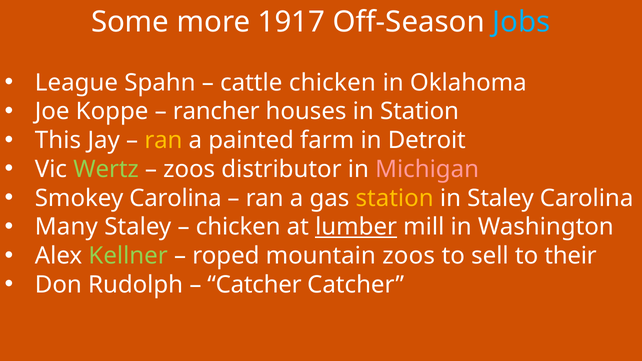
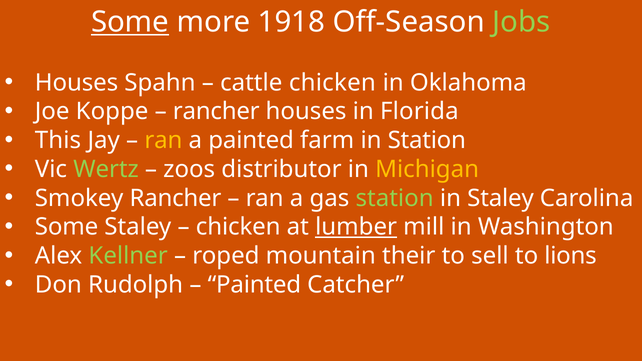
Some at (130, 22) underline: none -> present
1917: 1917 -> 1918
Jobs colour: light blue -> light green
League at (76, 83): League -> Houses
in Station: Station -> Florida
in Detroit: Detroit -> Station
Michigan colour: pink -> yellow
Smokey Carolina: Carolina -> Rancher
station at (395, 198) colour: yellow -> light green
Many at (66, 227): Many -> Some
mountain zoos: zoos -> their
their: their -> lions
Catcher at (254, 285): Catcher -> Painted
